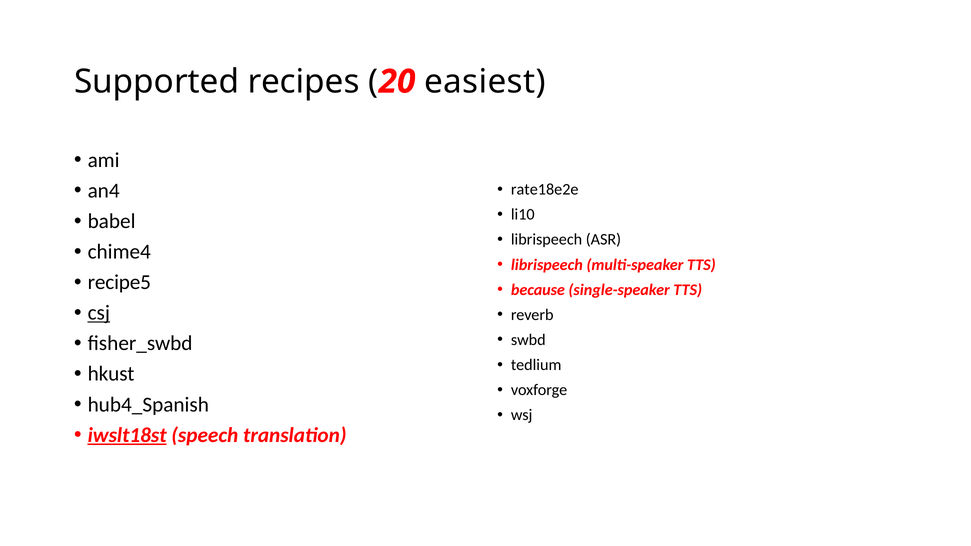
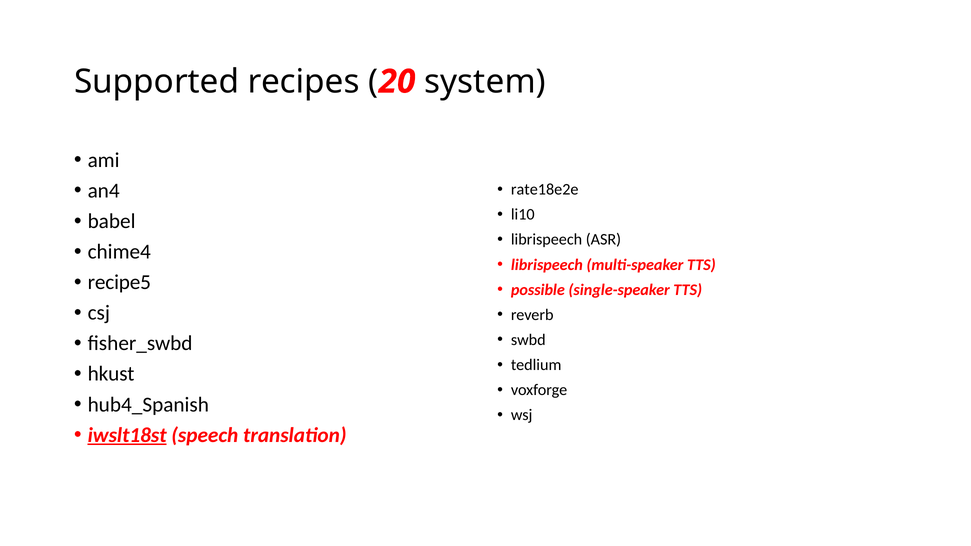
easiest: easiest -> system
because: because -> possible
csj underline: present -> none
